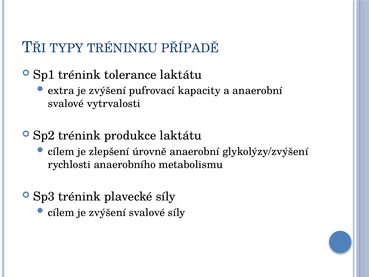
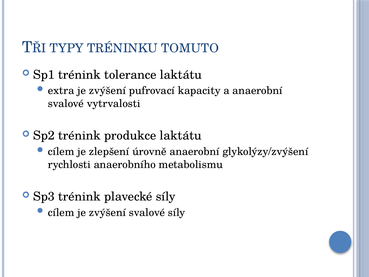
PŘÍPADĚ: PŘÍPADĚ -> TOMUTO
